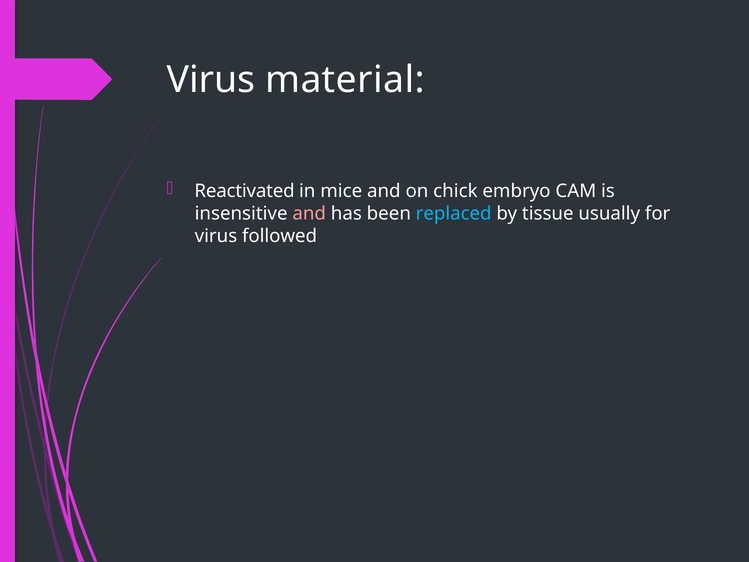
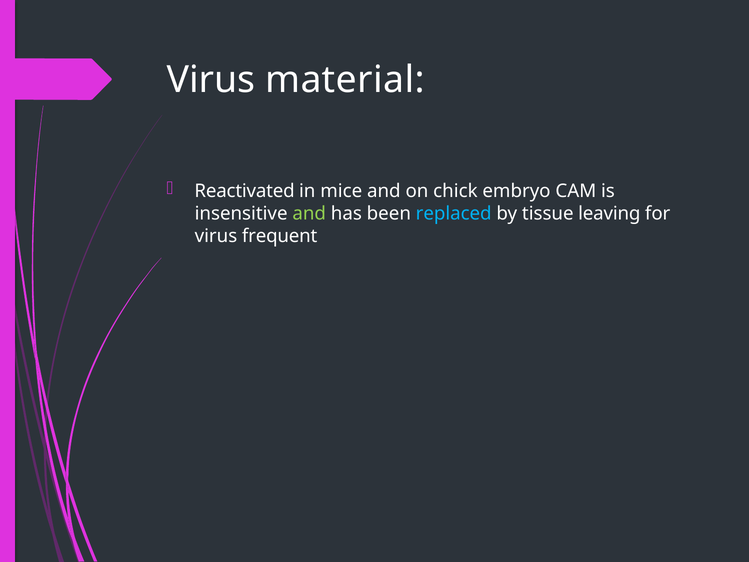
and at (309, 214) colour: pink -> light green
usually: usually -> leaving
followed: followed -> frequent
